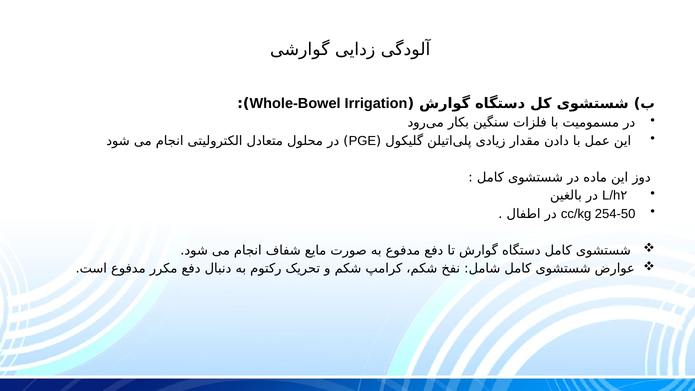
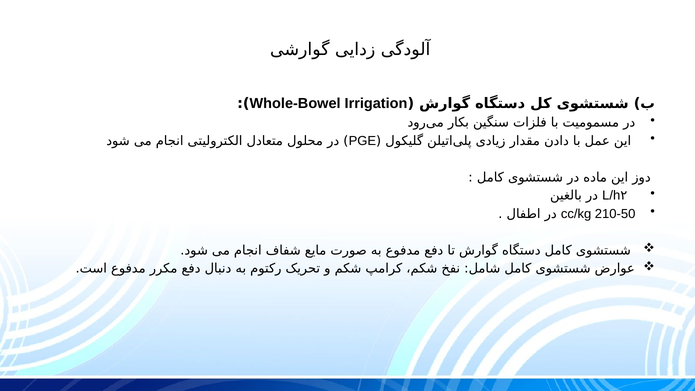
254-50: 254-50 -> 210-50
